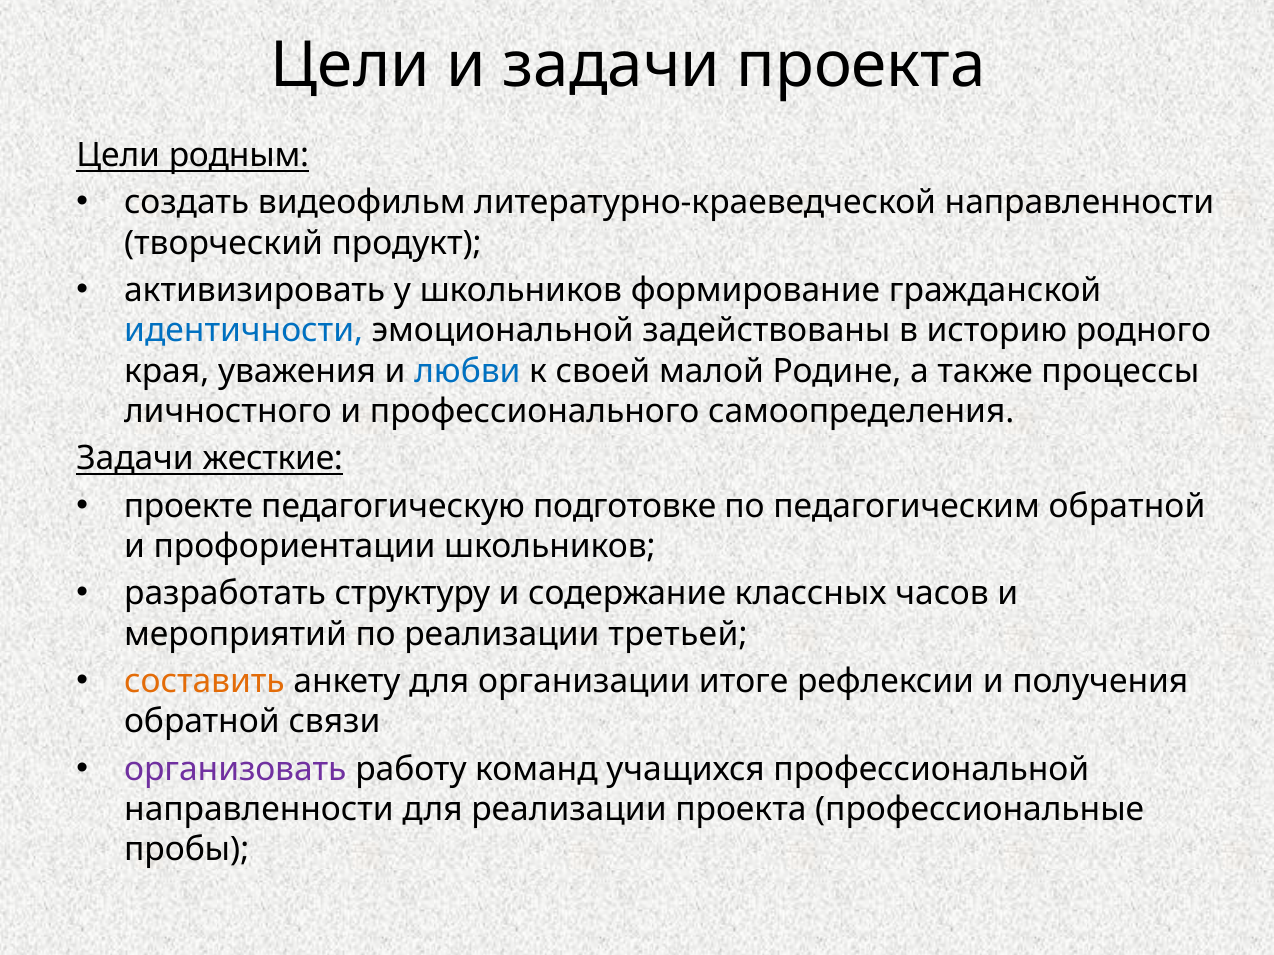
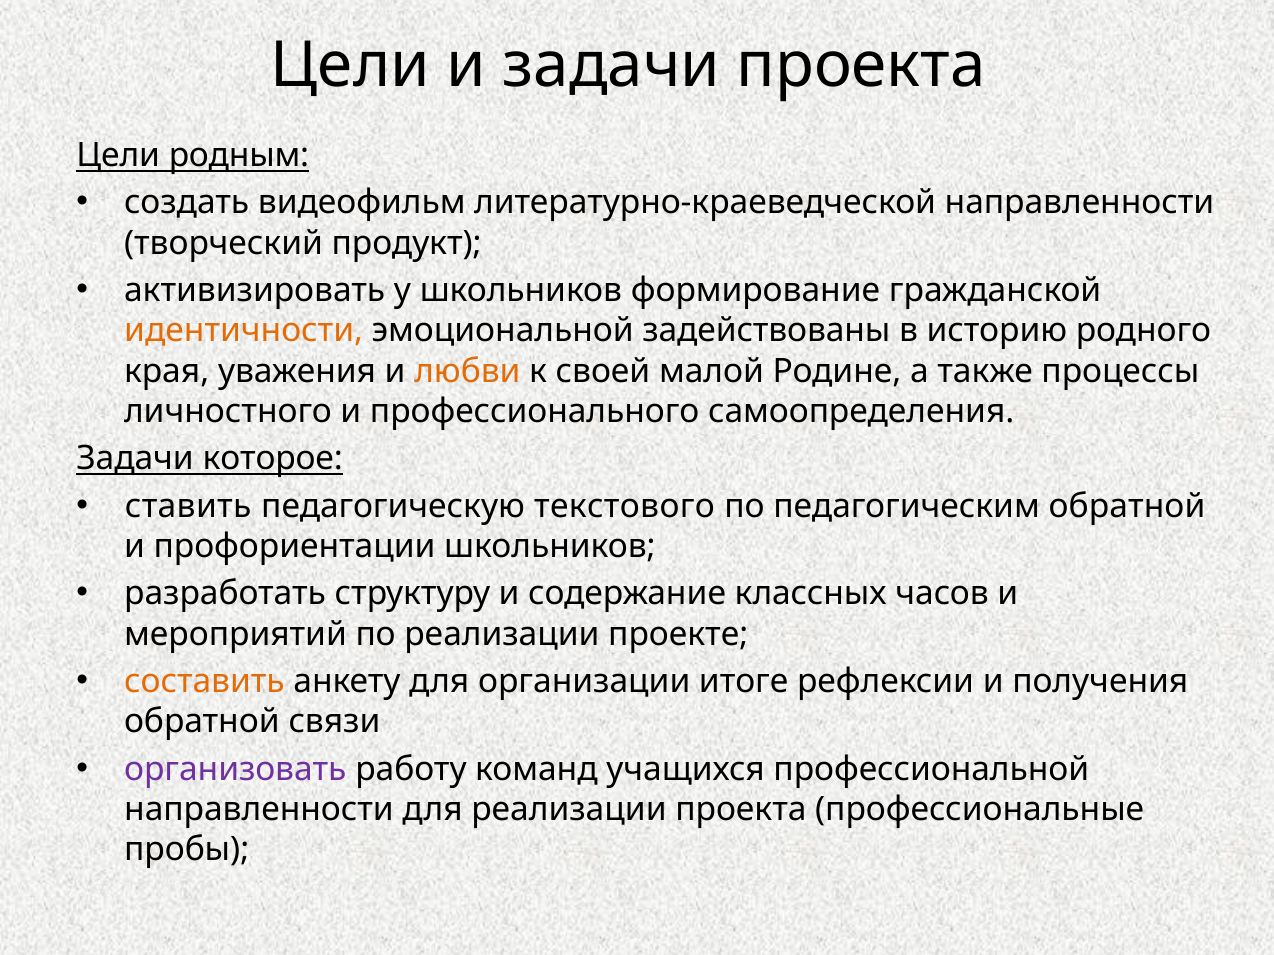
идентичности colour: blue -> orange
любви colour: blue -> orange
жесткие: жесткие -> которое
проекте: проекте -> ставить
подготовке: подготовке -> текстового
третьей: третьей -> проекте
